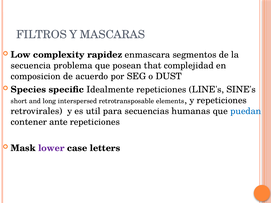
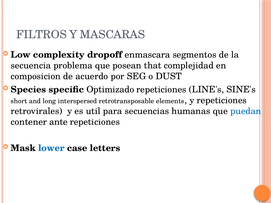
rapidez: rapidez -> dropoff
Idealmente: Idealmente -> Optimizado
lower colour: purple -> blue
